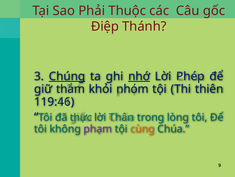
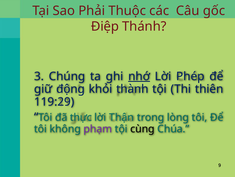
Chúng underline: present -> none
thắm: thắm -> động
nhóm: nhóm -> thành
119:46: 119:46 -> 119:29
Thân: Thân -> Thận
cùng colour: orange -> black
